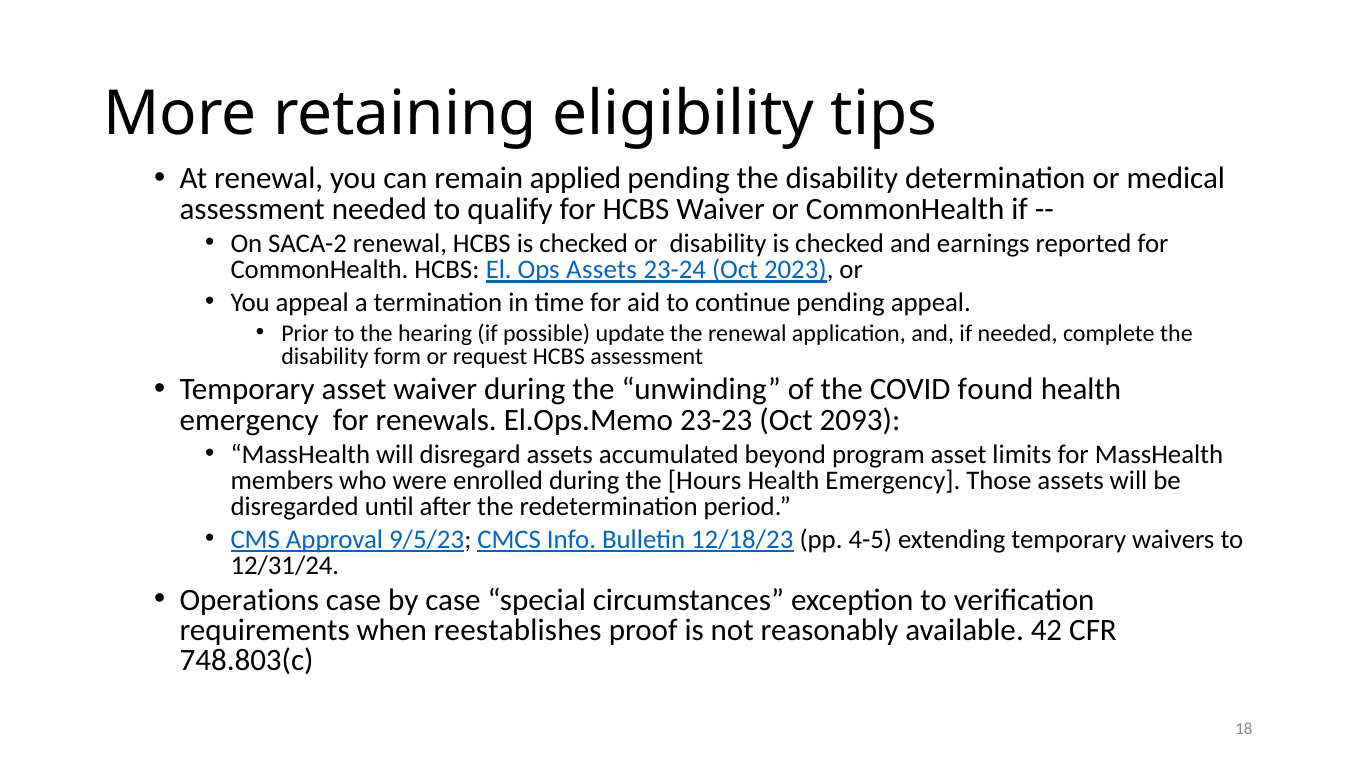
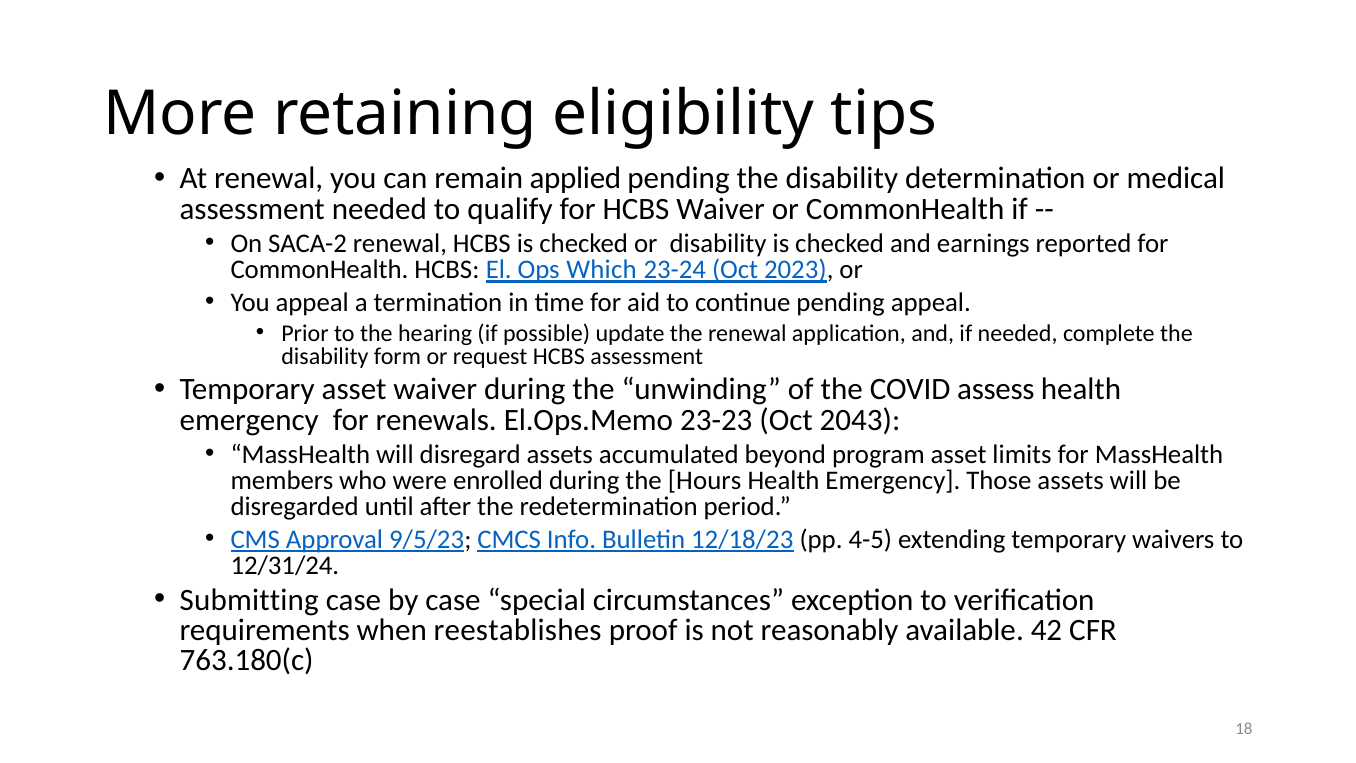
Ops Assets: Assets -> Which
found: found -> assess
2093: 2093 -> 2043
Operations: Operations -> Submitting
748.803(c: 748.803(c -> 763.180(c
